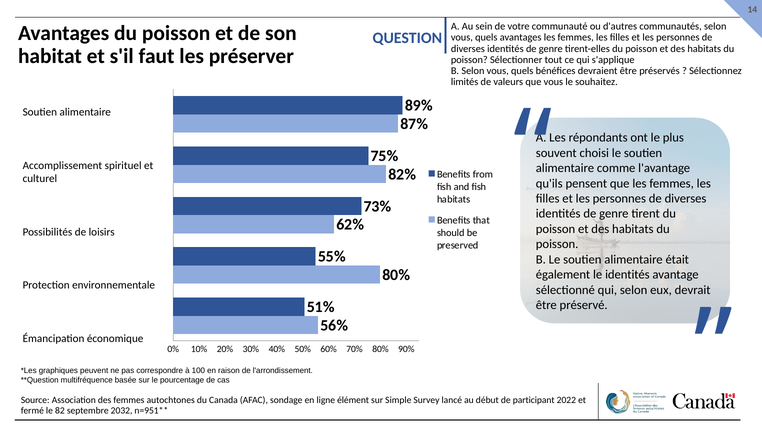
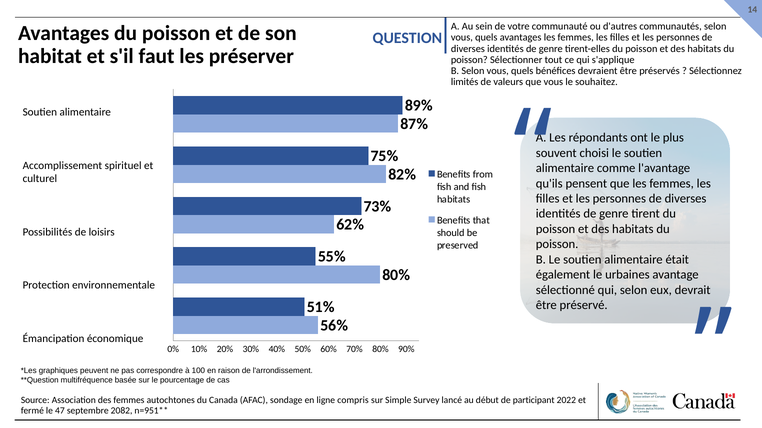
le identités: identités -> urbaines
élément: élément -> compris
82: 82 -> 47
2032: 2032 -> 2082
